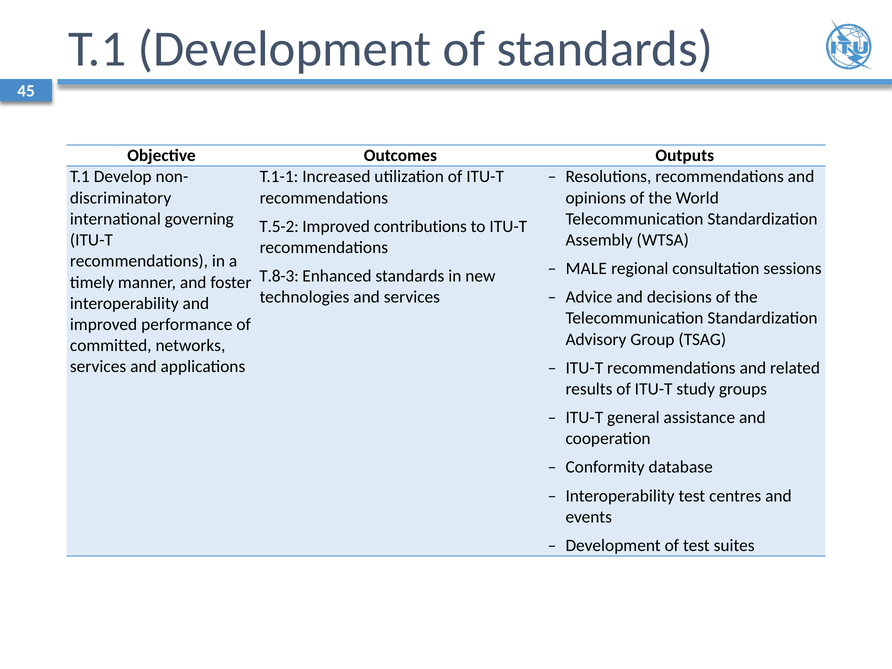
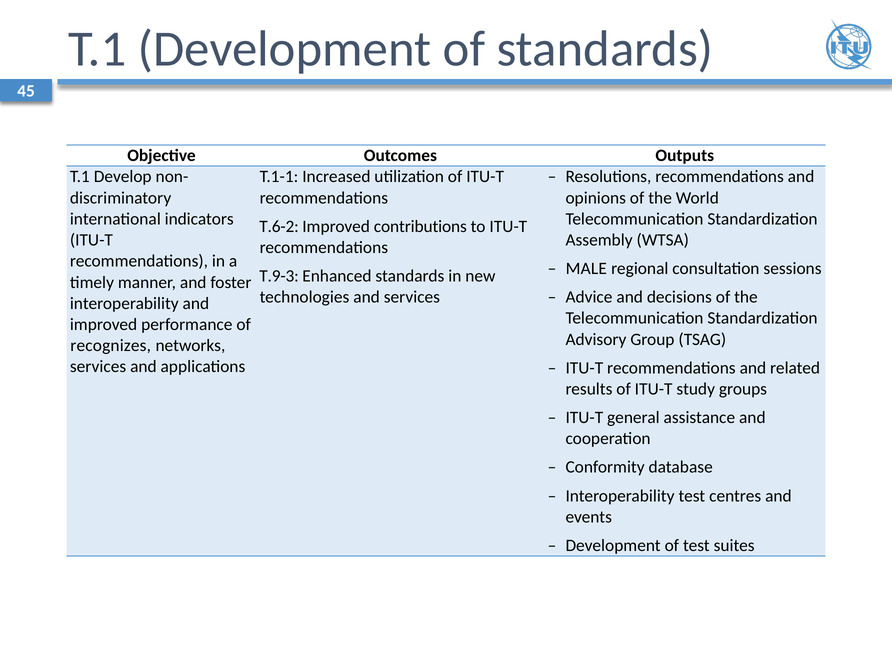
governing: governing -> indicators
T.5-2: T.5-2 -> T.6-2
T.8-3: T.8-3 -> T.9-3
committed: committed -> recognizes
